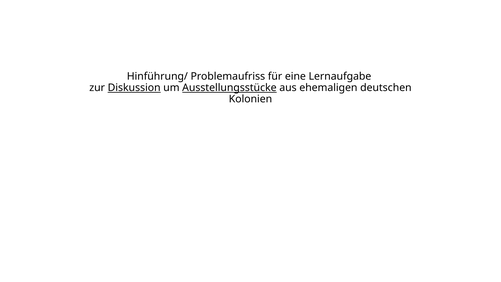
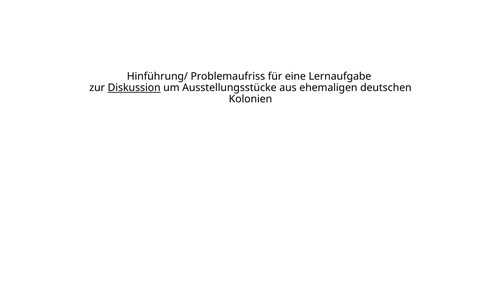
Ausstellungsstücke underline: present -> none
